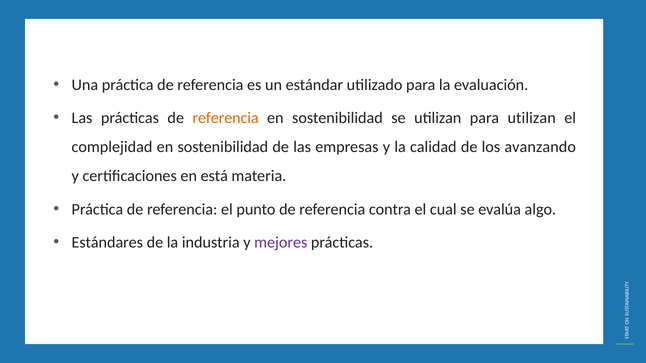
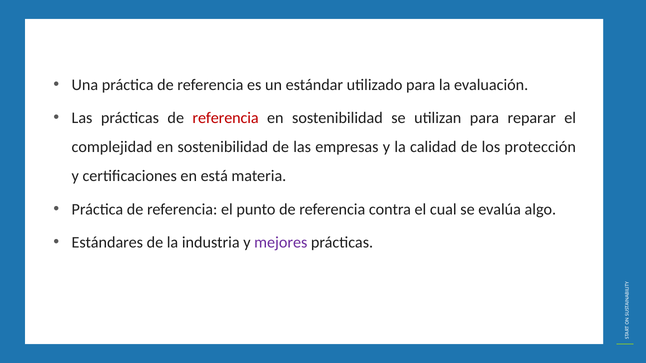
referencia at (226, 118) colour: orange -> red
para utilizan: utilizan -> reparar
avanzando: avanzando -> protección
